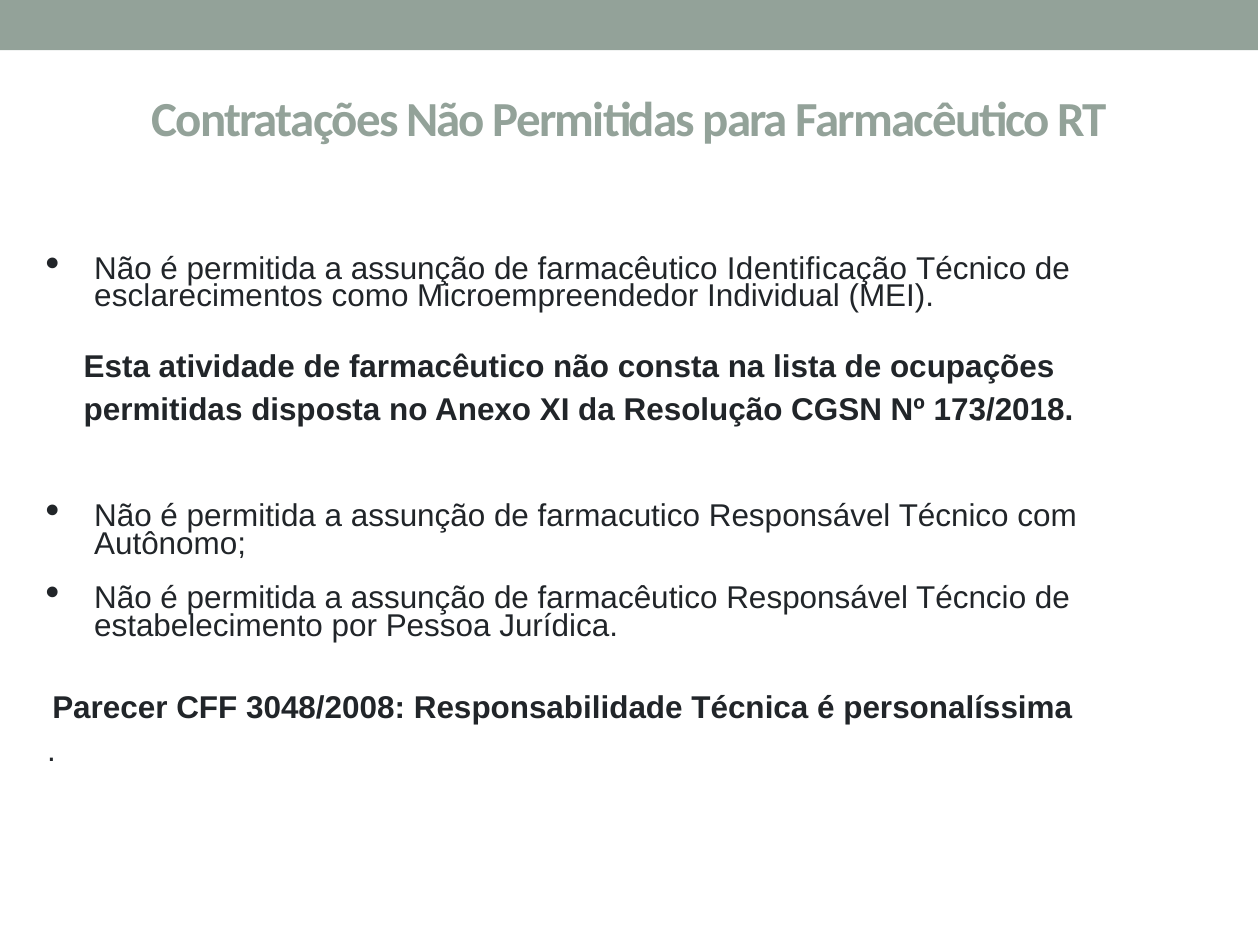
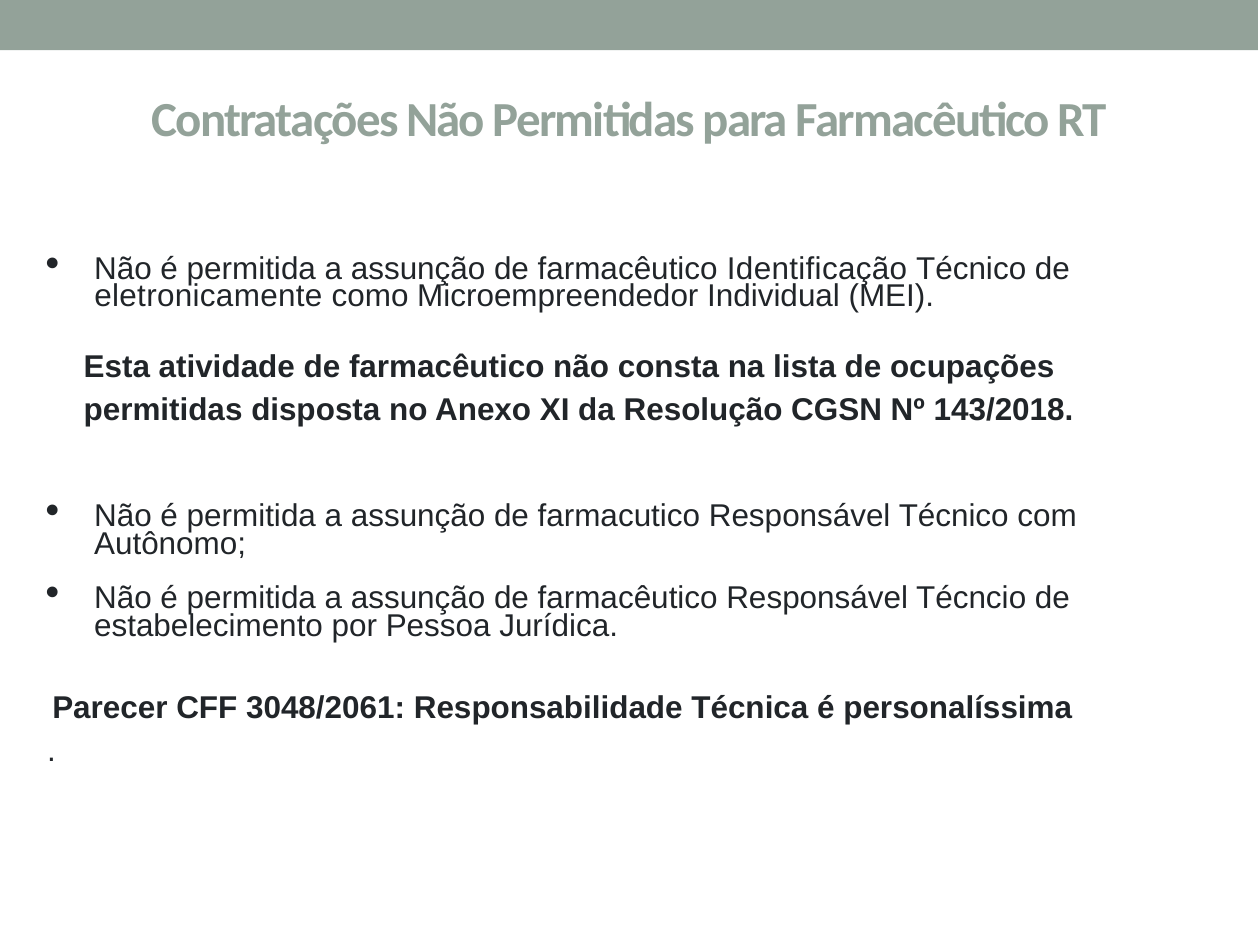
esclarecimentos: esclarecimentos -> eletronicamente
173/2018: 173/2018 -> 143/2018
3048/2008: 3048/2008 -> 3048/2061
